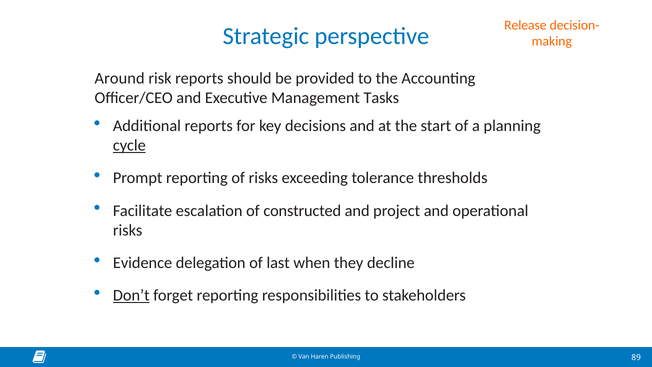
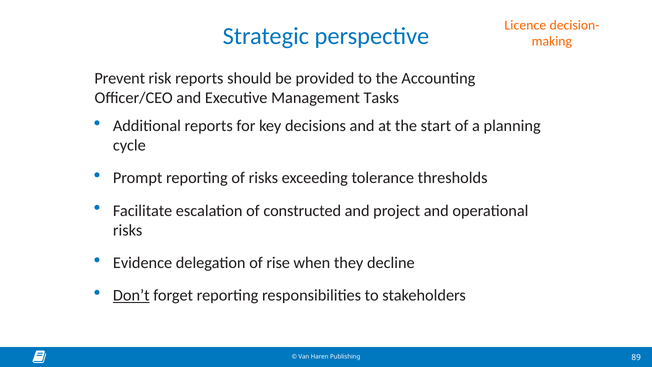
Release: Release -> Licence
Around: Around -> Prevent
cycle underline: present -> none
last: last -> rise
